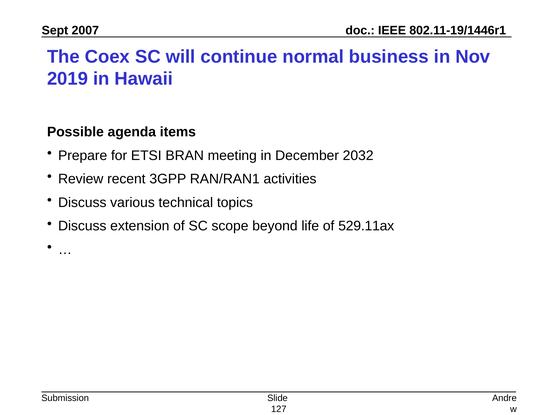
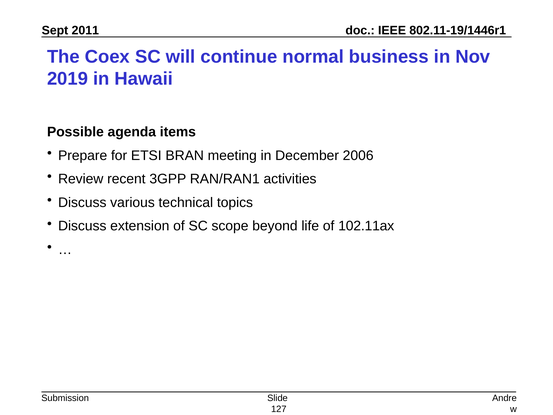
2007: 2007 -> 2011
2032: 2032 -> 2006
529.11ax: 529.11ax -> 102.11ax
